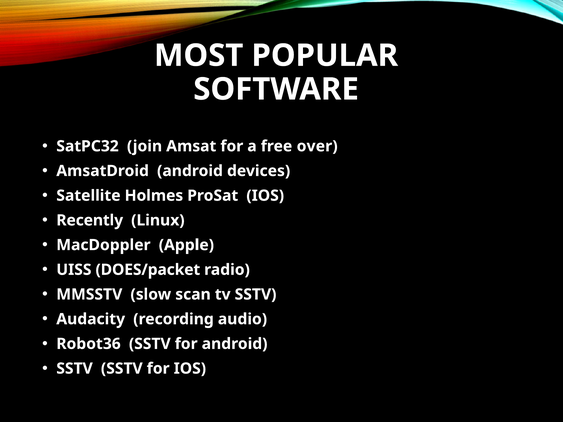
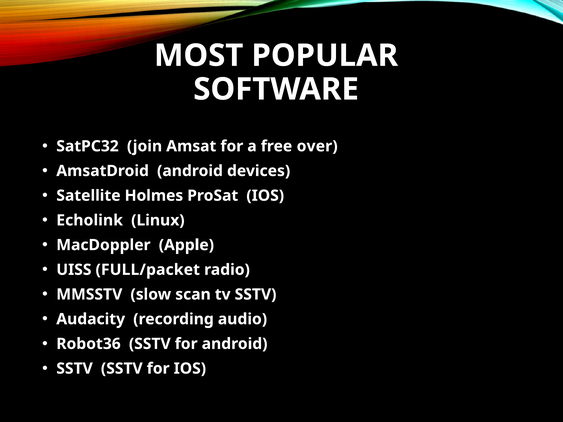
Recently: Recently -> Echolink
DOES/packet: DOES/packet -> FULL/packet
